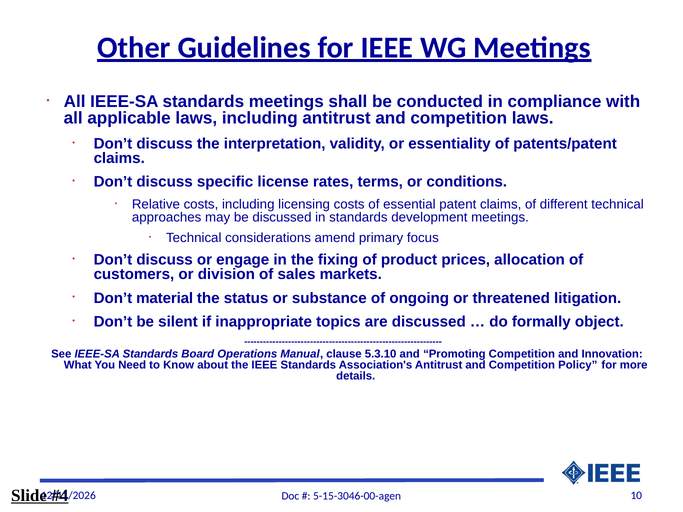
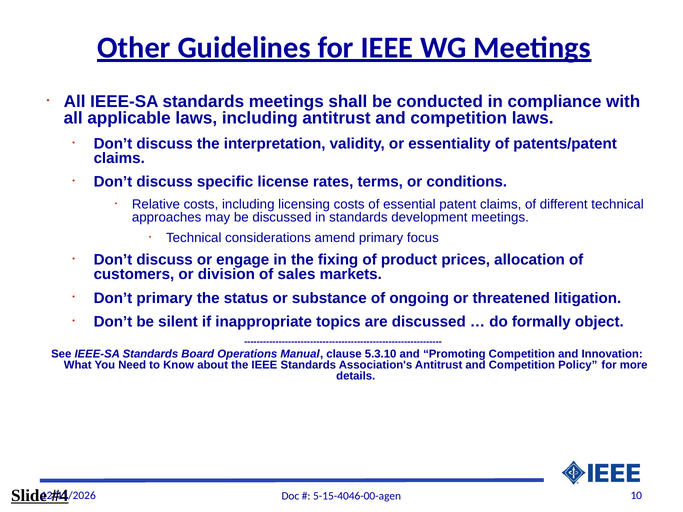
Don’t material: material -> primary
5-15-3046-00-agen: 5-15-3046-00-agen -> 5-15-4046-00-agen
